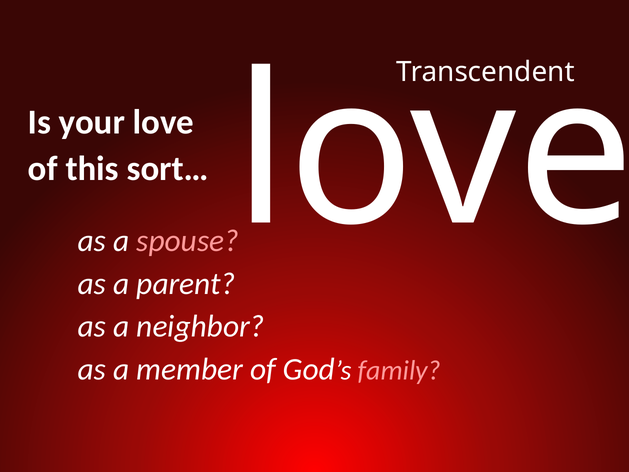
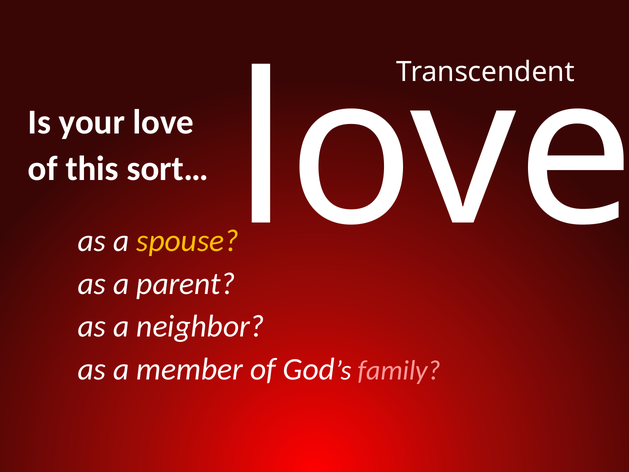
spouse colour: pink -> yellow
